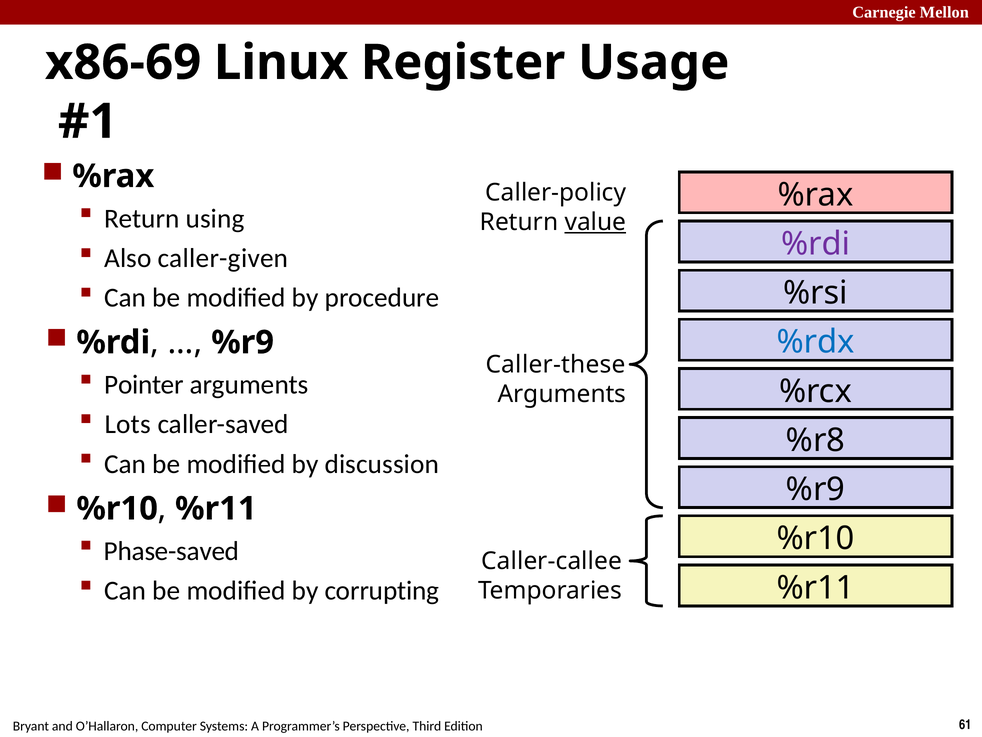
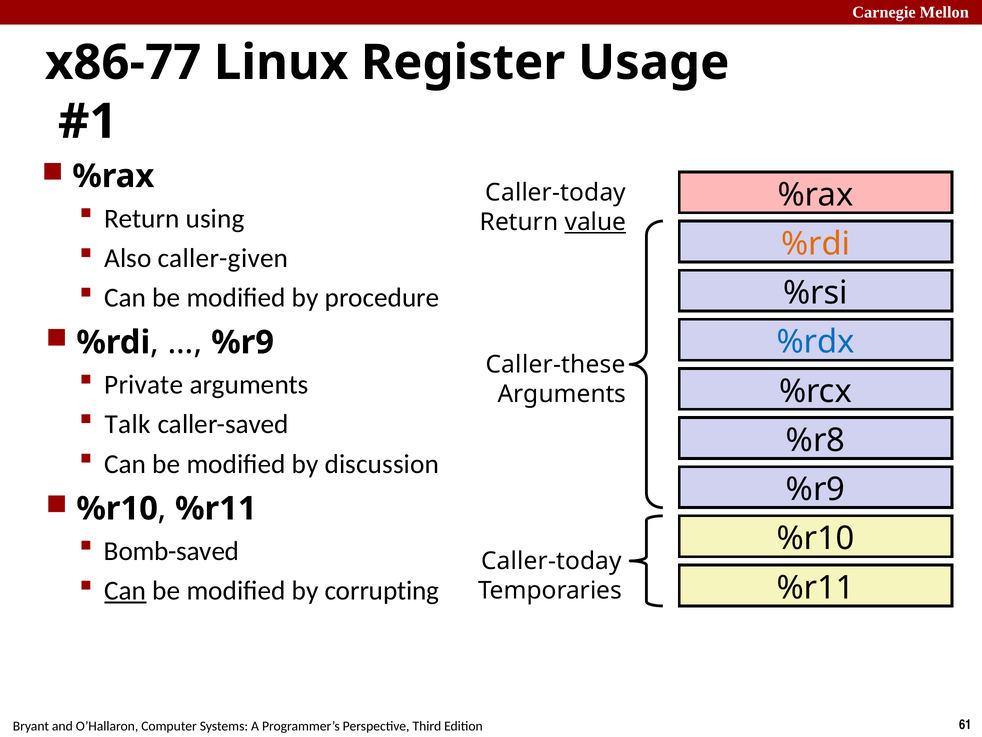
x86-69: x86-69 -> x86-77
Caller-policy at (556, 192): Caller-policy -> Caller-today
%rdi at (816, 244) colour: purple -> orange
Pointer: Pointer -> Private
Lots: Lots -> Talk
Phase-saved: Phase-saved -> Bomb-saved
Caller-callee at (552, 561): Caller-callee -> Caller-today
Can at (125, 590) underline: none -> present
